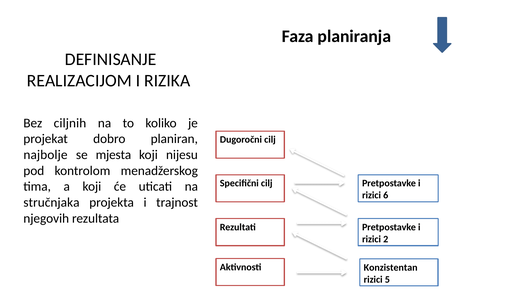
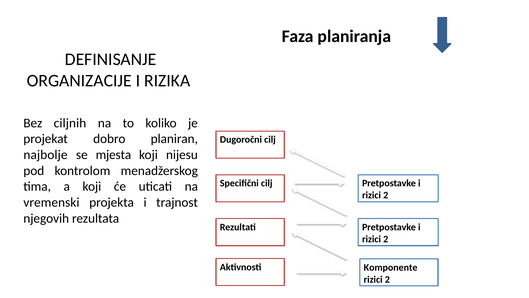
REALIZACIJOM: REALIZACIJOM -> ORGANIZACIJE
6 at (386, 195): 6 -> 2
stručnjaka: stručnjaka -> vremenski
Konzistentan: Konzistentan -> Komponente
5 at (387, 279): 5 -> 2
